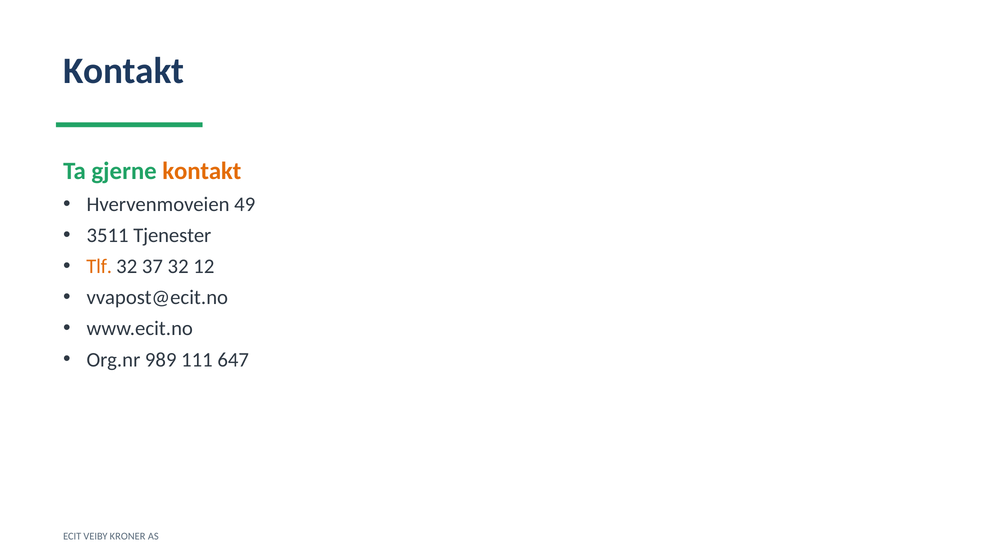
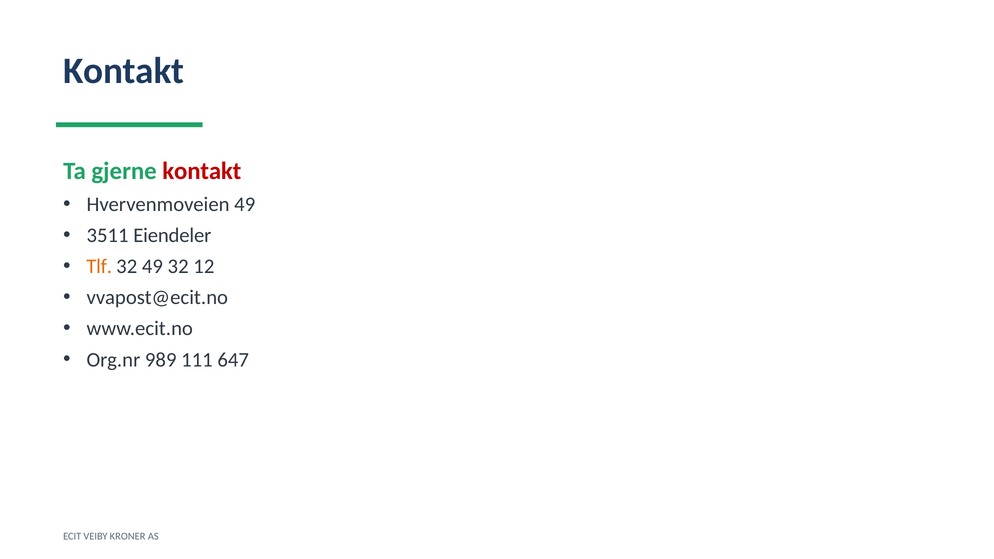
kontakt at (202, 171) colour: orange -> red
Tjenester: Tjenester -> Eiendeler
32 37: 37 -> 49
